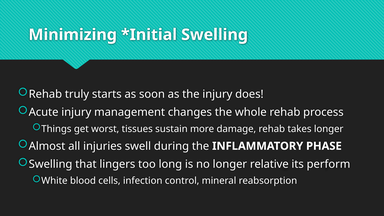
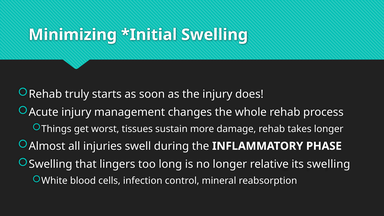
its perform: perform -> swelling
